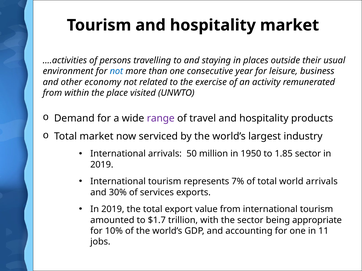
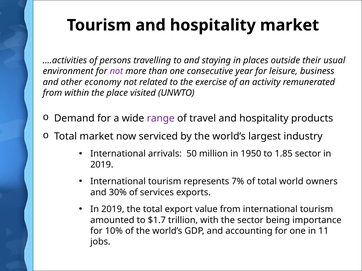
not at (116, 71) colour: blue -> purple
world arrivals: arrivals -> owners
appropriate: appropriate -> importance
